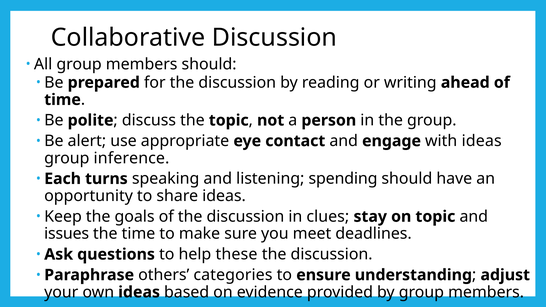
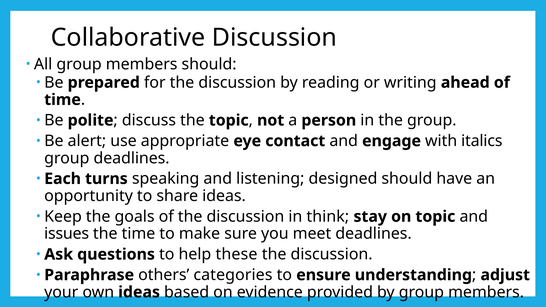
with ideas: ideas -> italics
group inference: inference -> deadlines
spending: spending -> designed
clues: clues -> think
